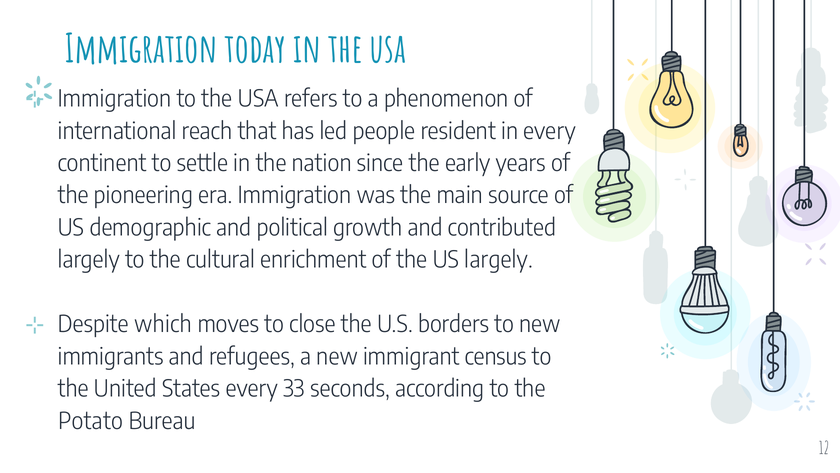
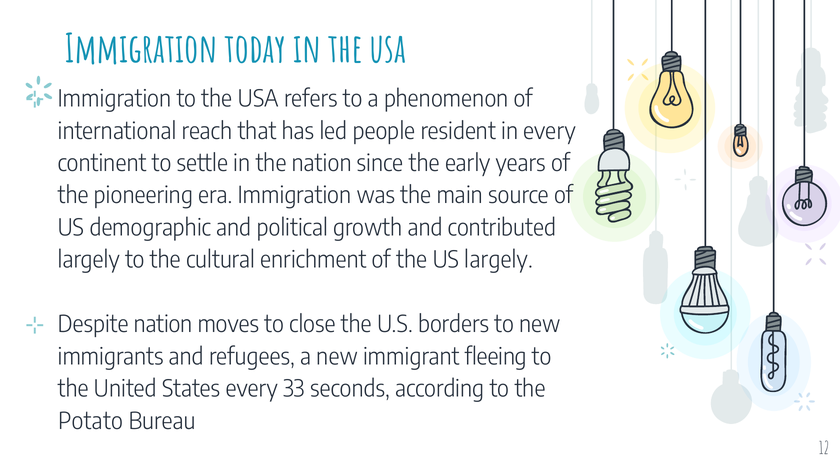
Despite which: which -> nation
census: census -> fleeing
